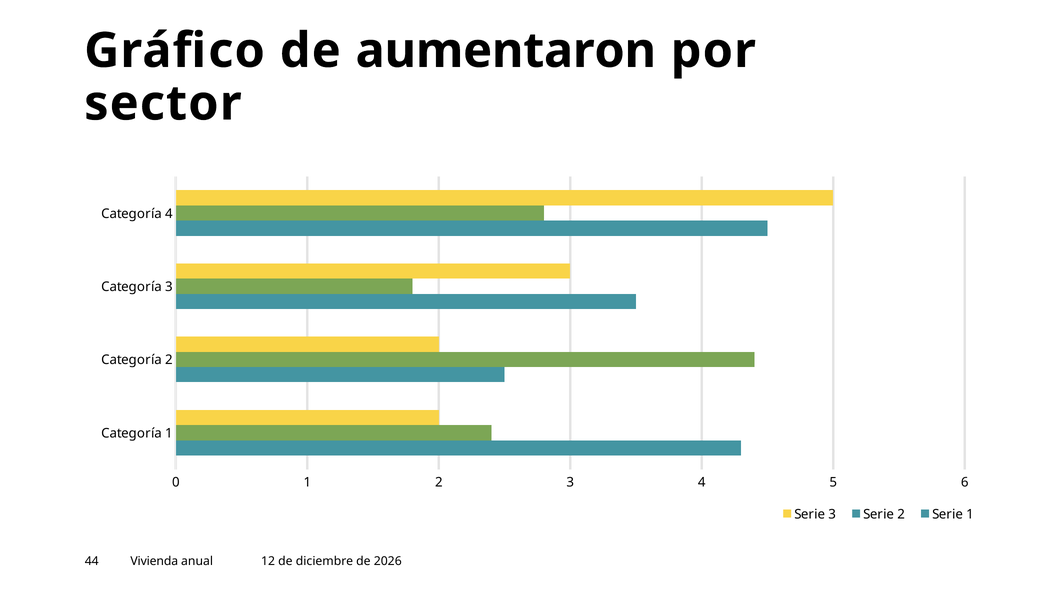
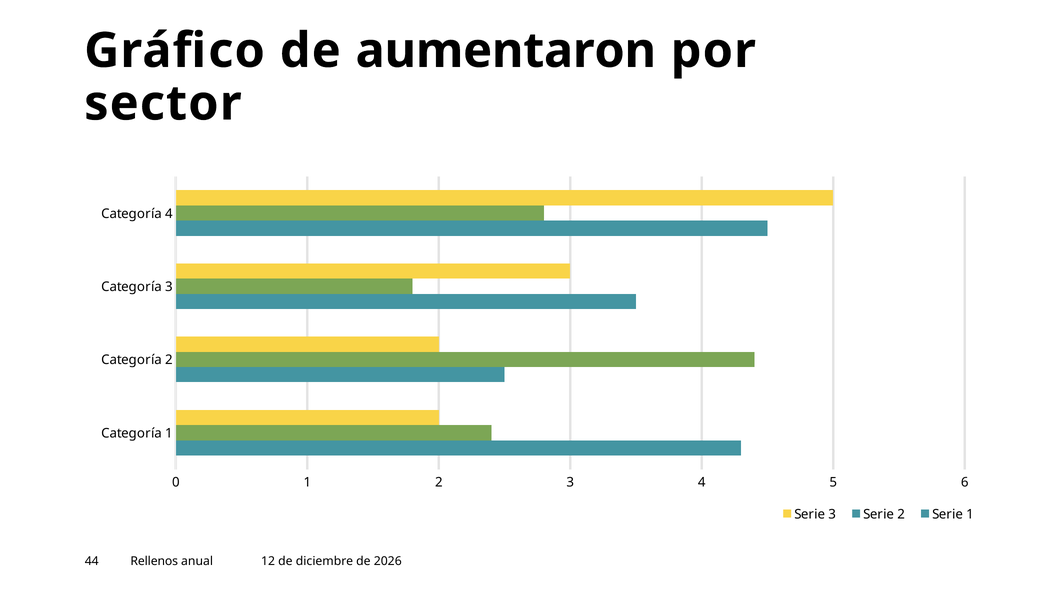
Vivienda: Vivienda -> Rellenos
